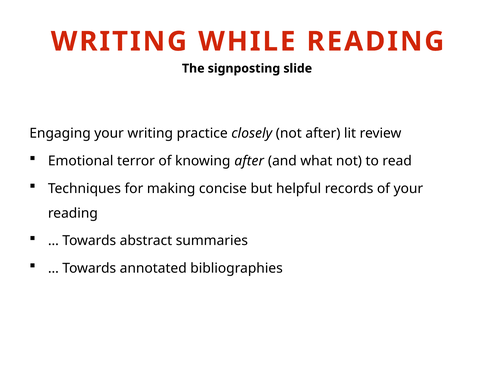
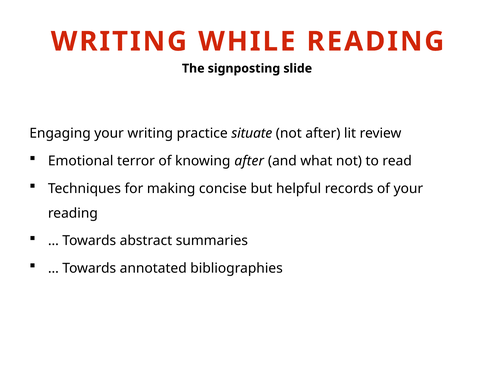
closely: closely -> situate
